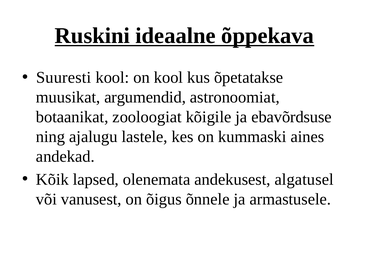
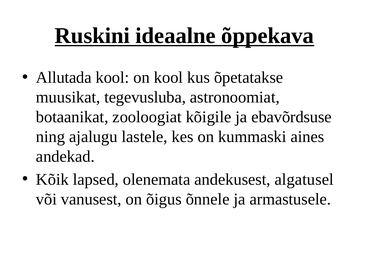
Suuresti: Suuresti -> Allutada
argumendid: argumendid -> tegevusluba
